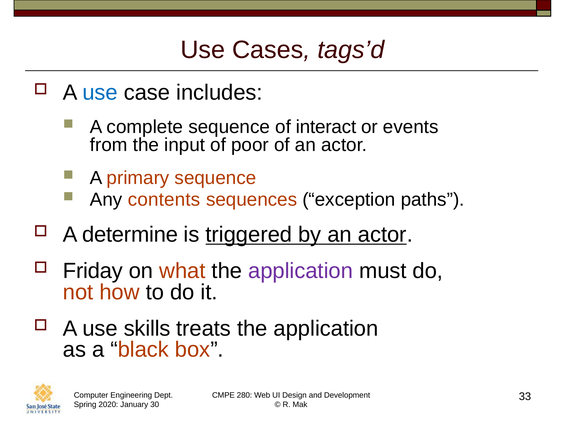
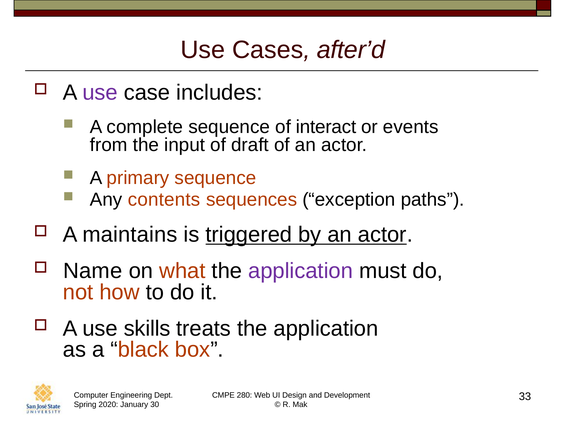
tags’d: tags’d -> after’d
use at (100, 92) colour: blue -> purple
poor: poor -> draft
determine: determine -> maintains
Friday: Friday -> Name
